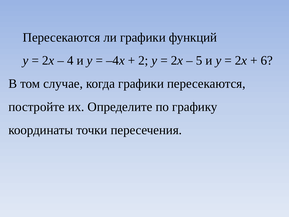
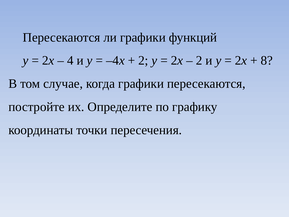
5 at (199, 60): 5 -> 2
6: 6 -> 8
